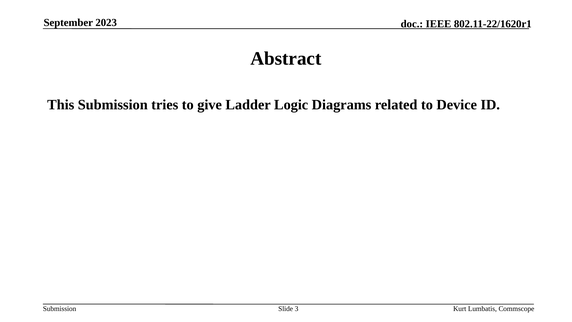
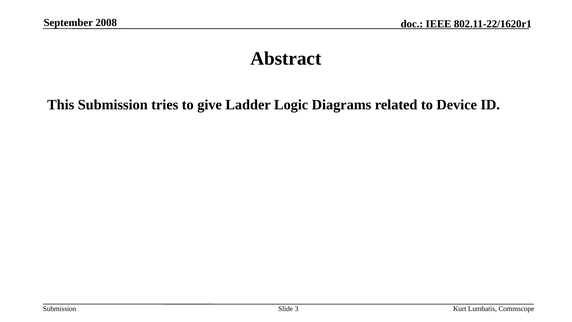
2023: 2023 -> 2008
